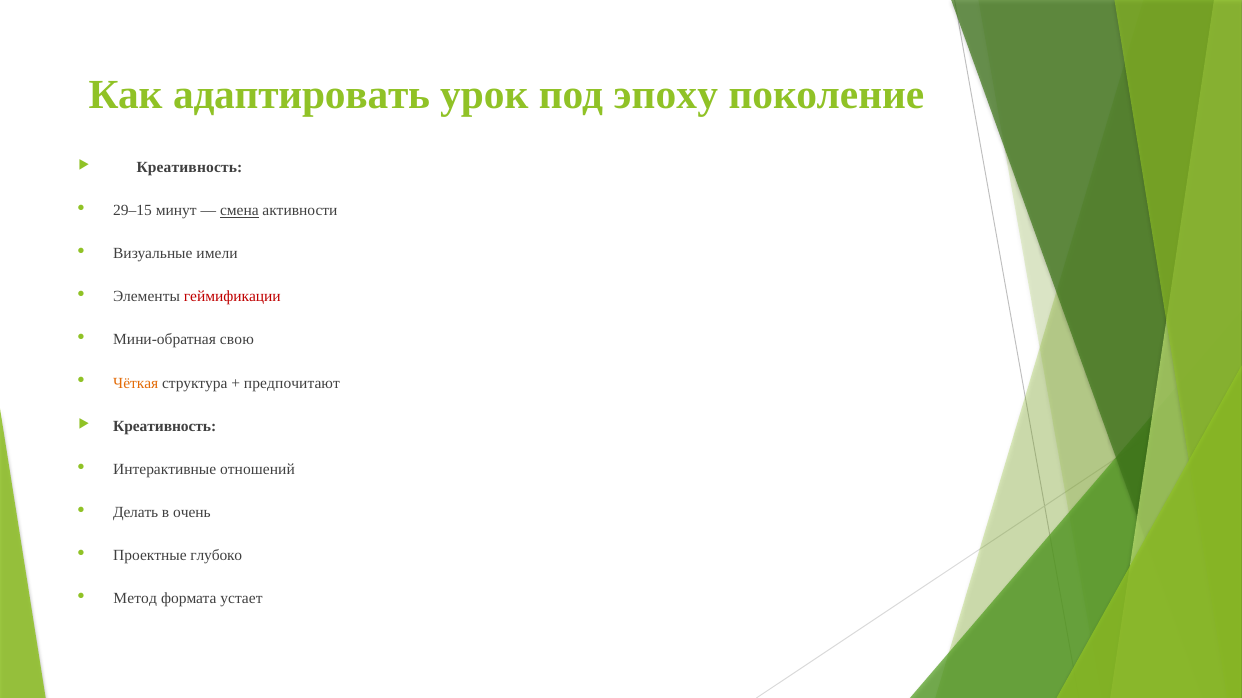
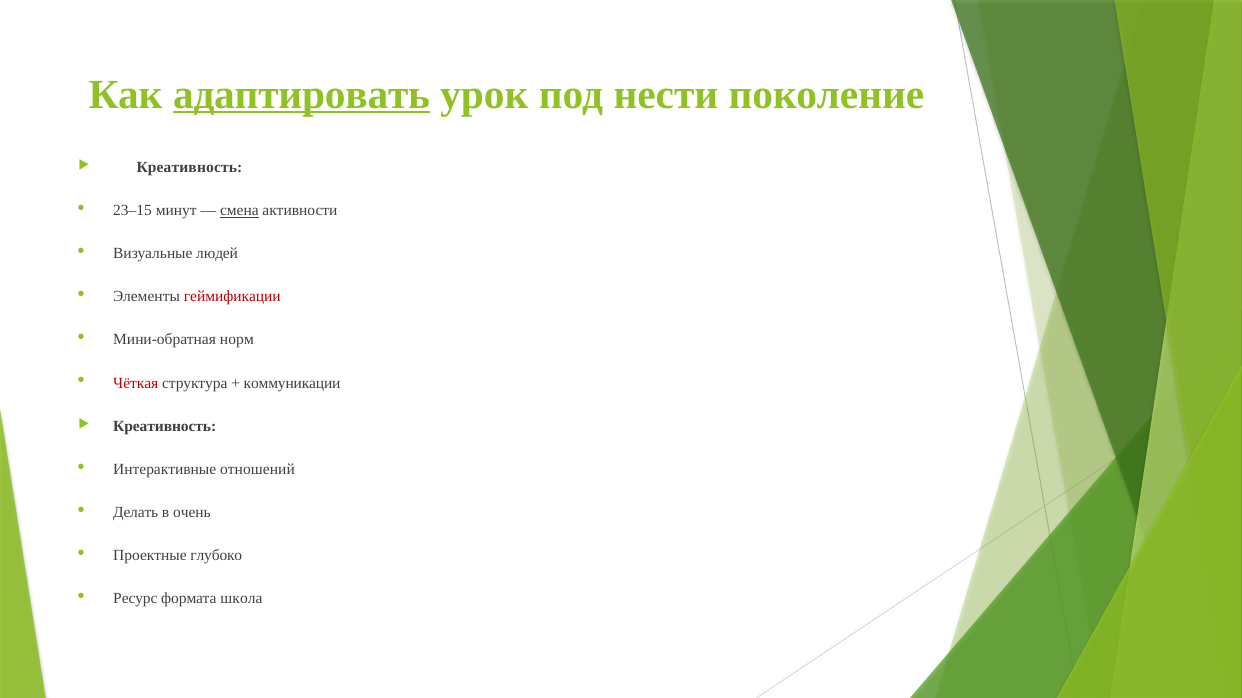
адаптировать underline: none -> present
эпоху: эпоху -> нести
29–15: 29–15 -> 23–15
имели: имели -> людей
свою: свою -> норм
Чёткая colour: orange -> red
предпочитают: предпочитают -> коммуникации
Метод: Метод -> Ресурс
устает: устает -> школа
